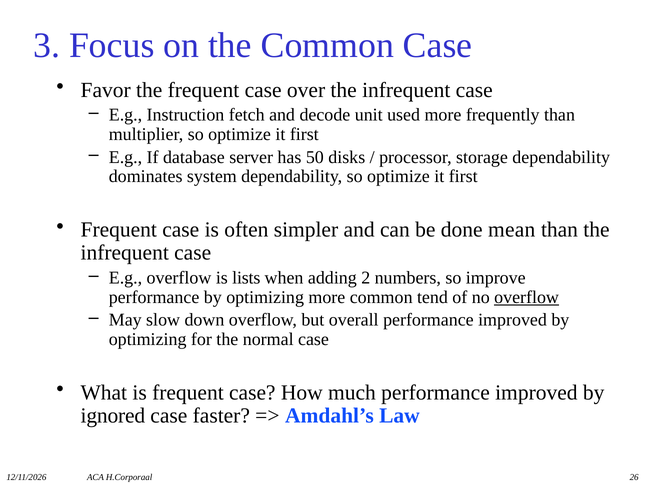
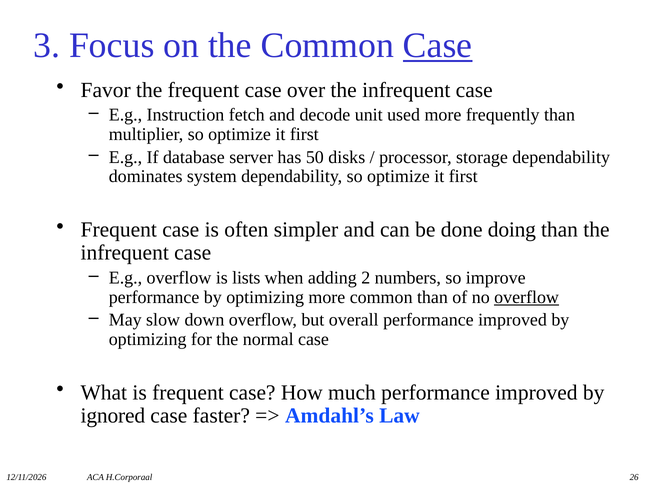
Case at (438, 45) underline: none -> present
mean: mean -> doing
common tend: tend -> than
